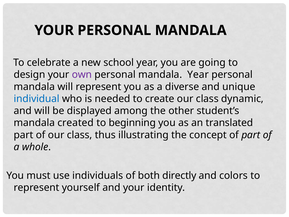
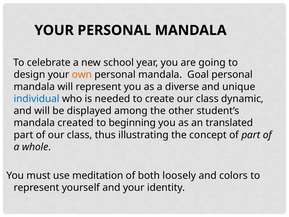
own colour: purple -> orange
mandala Year: Year -> Goal
individuals: individuals -> meditation
directly: directly -> loosely
